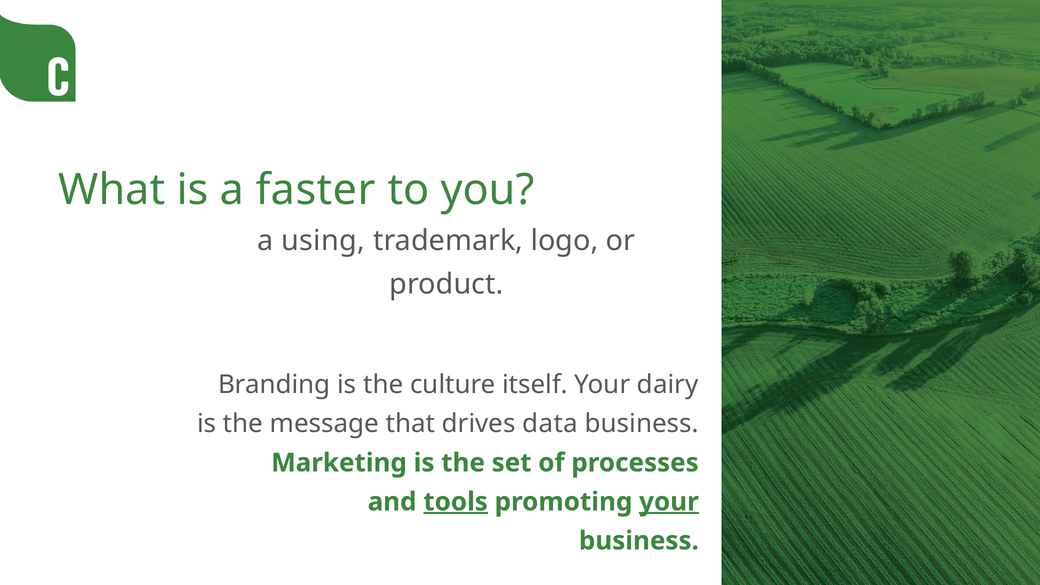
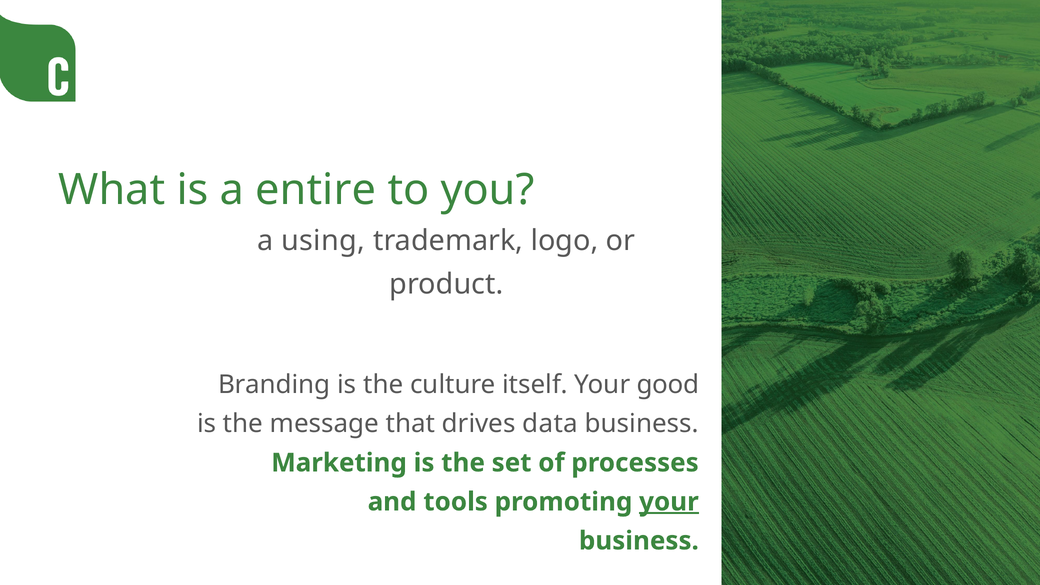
faster: faster -> entire
dairy: dairy -> good
tools underline: present -> none
